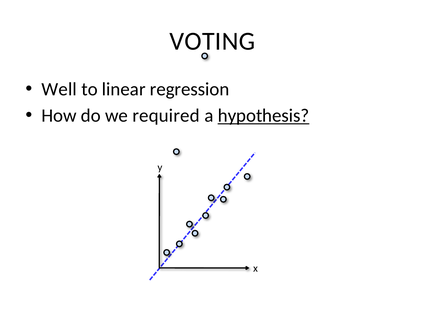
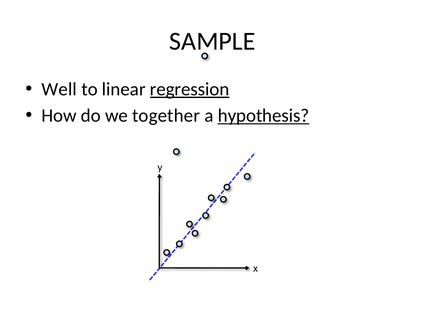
VOTING: VOTING -> SAMPLE
regression underline: none -> present
required: required -> together
